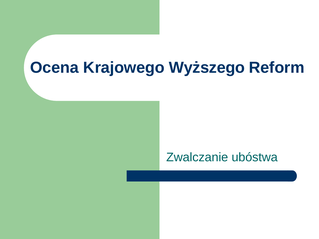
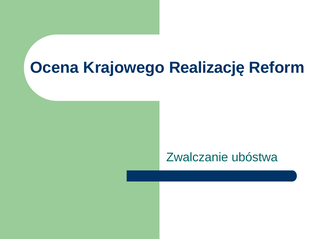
Wyższego: Wyższego -> Realizację
